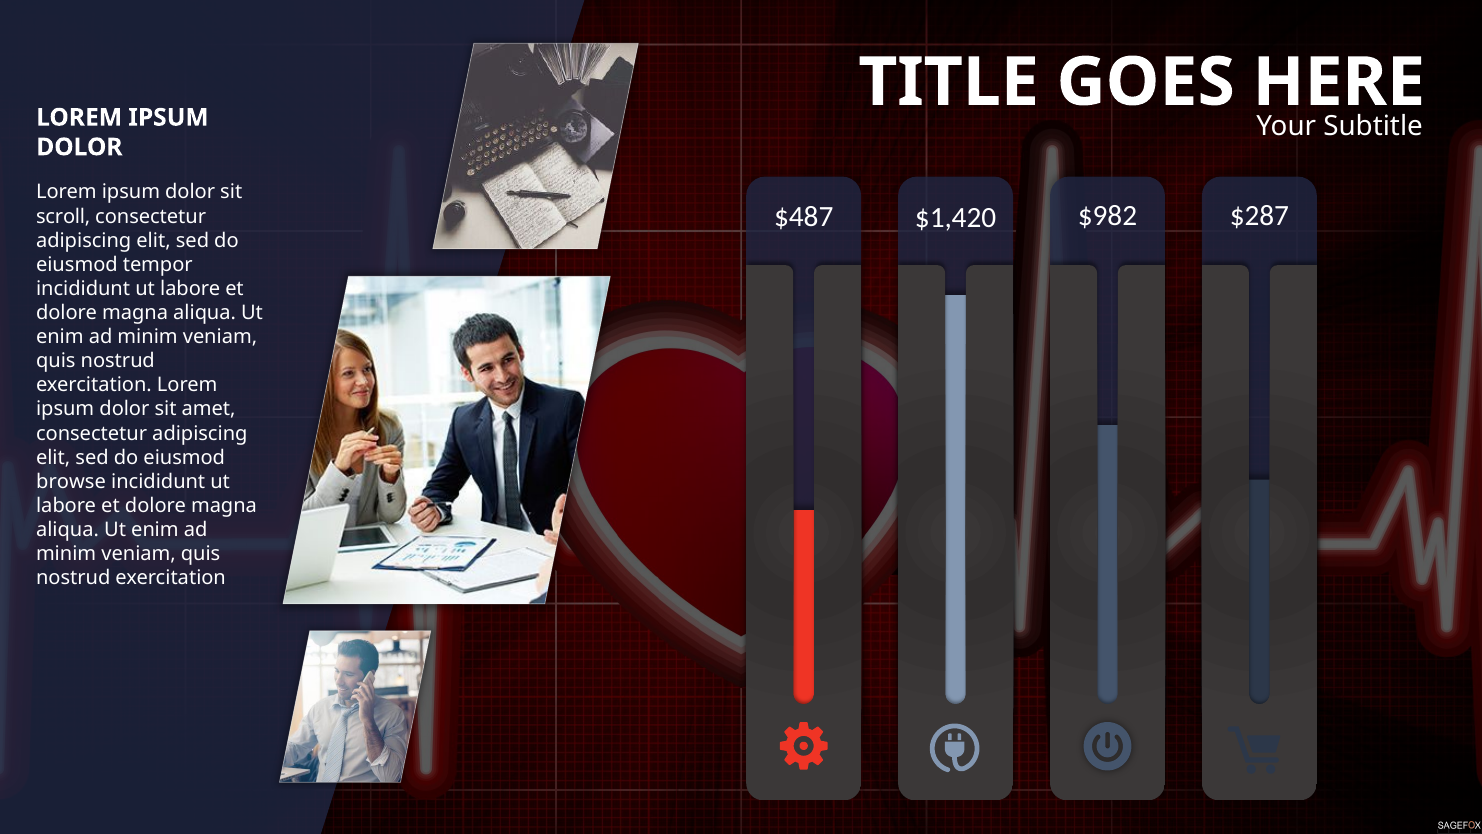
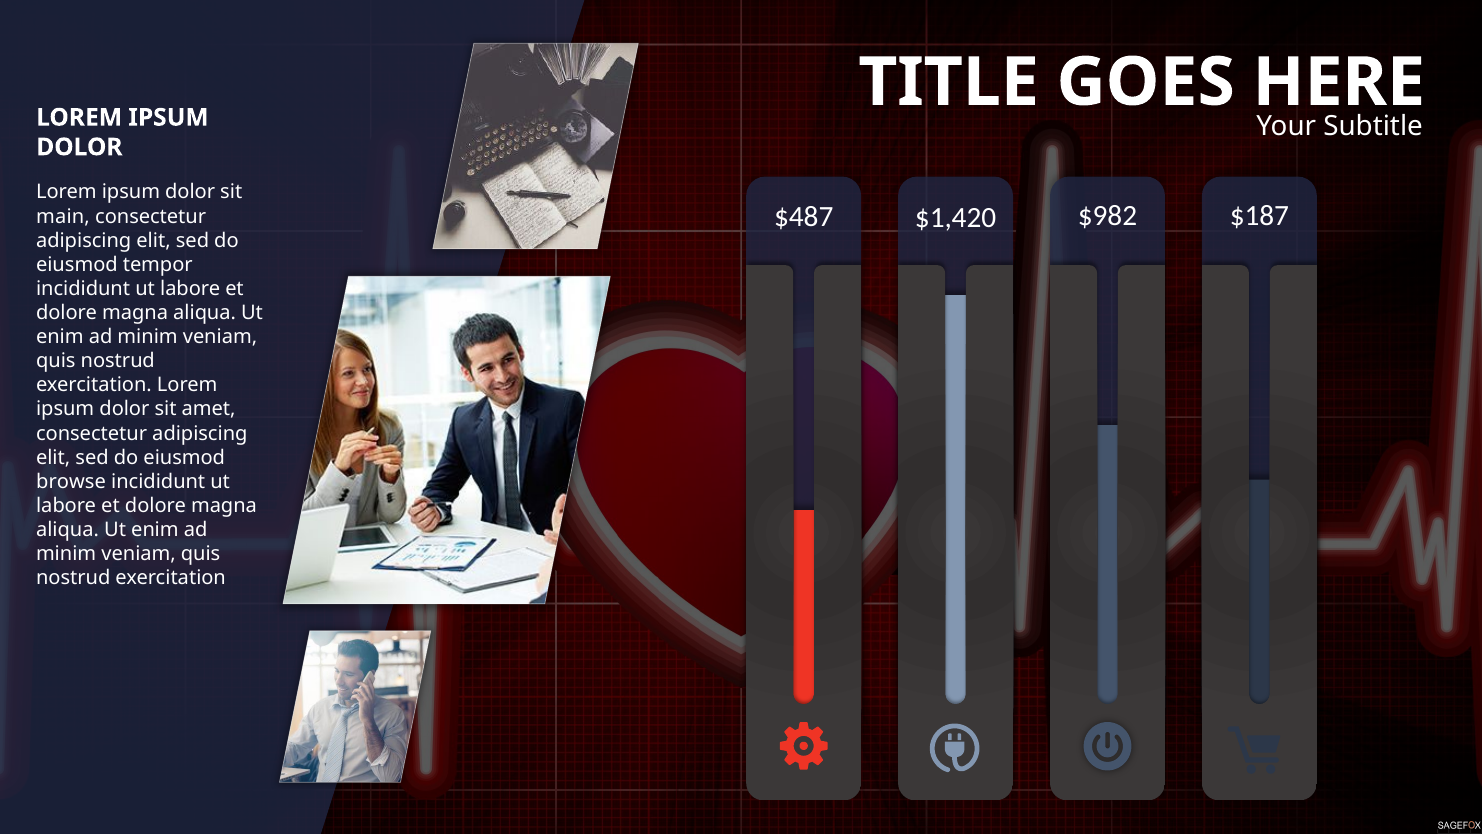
$287: $287 -> $187
scroll: scroll -> main
